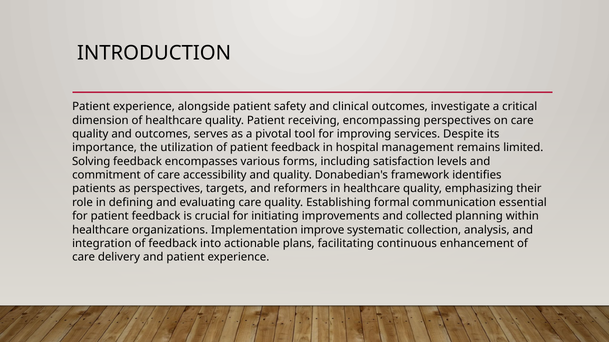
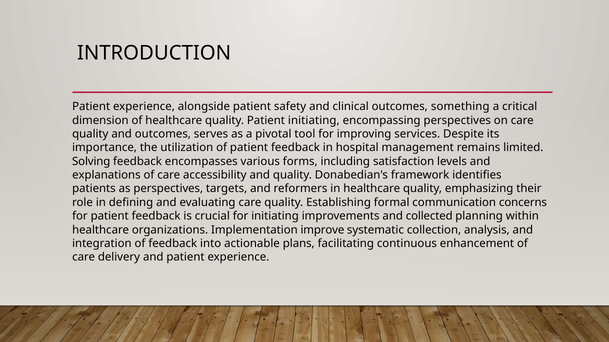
investigate: investigate -> something
Patient receiving: receiving -> initiating
commitment: commitment -> explanations
essential: essential -> concerns
